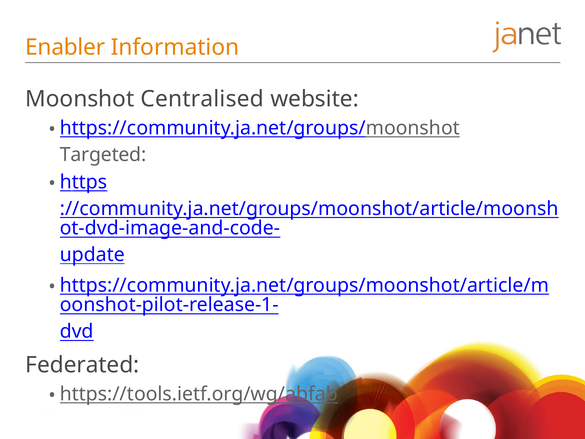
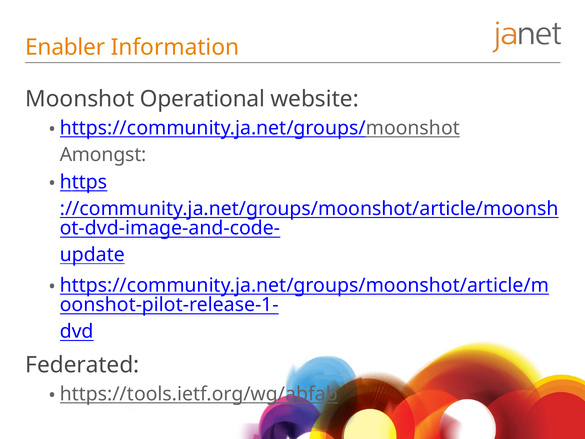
Centralised: Centralised -> Operational
Targeted: Targeted -> Amongst
